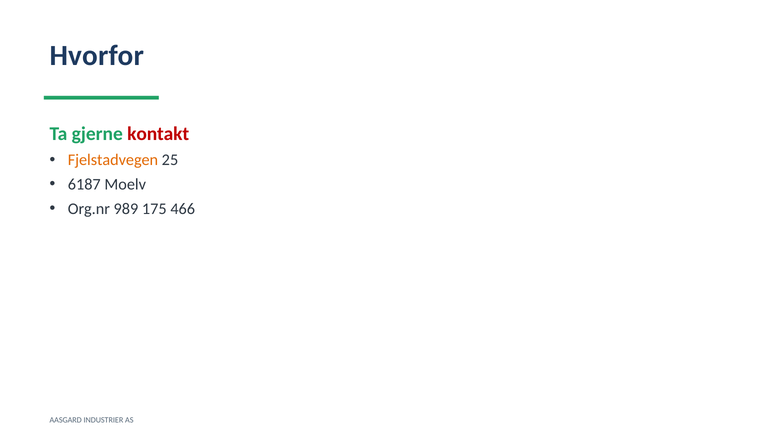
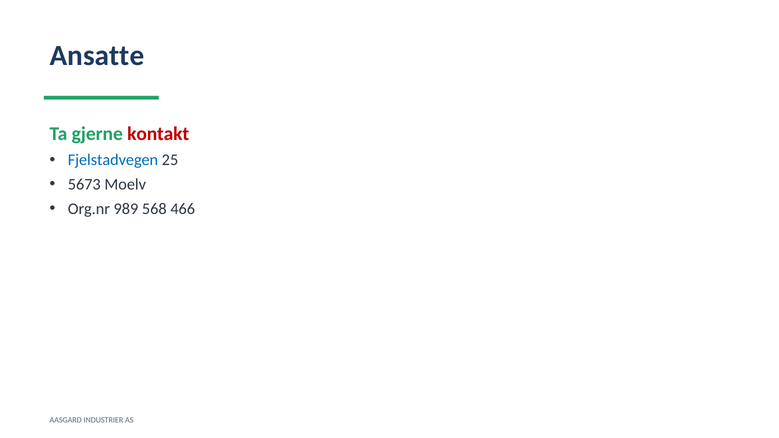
Hvorfor: Hvorfor -> Ansatte
Fjelstadvegen colour: orange -> blue
6187: 6187 -> 5673
175: 175 -> 568
